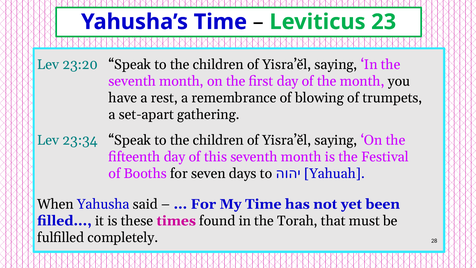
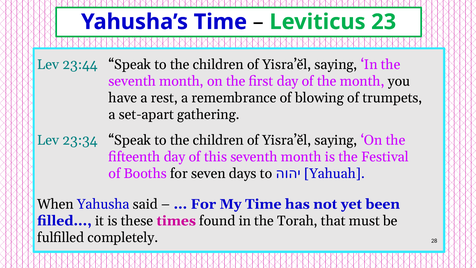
23:20: 23:20 -> 23:44
